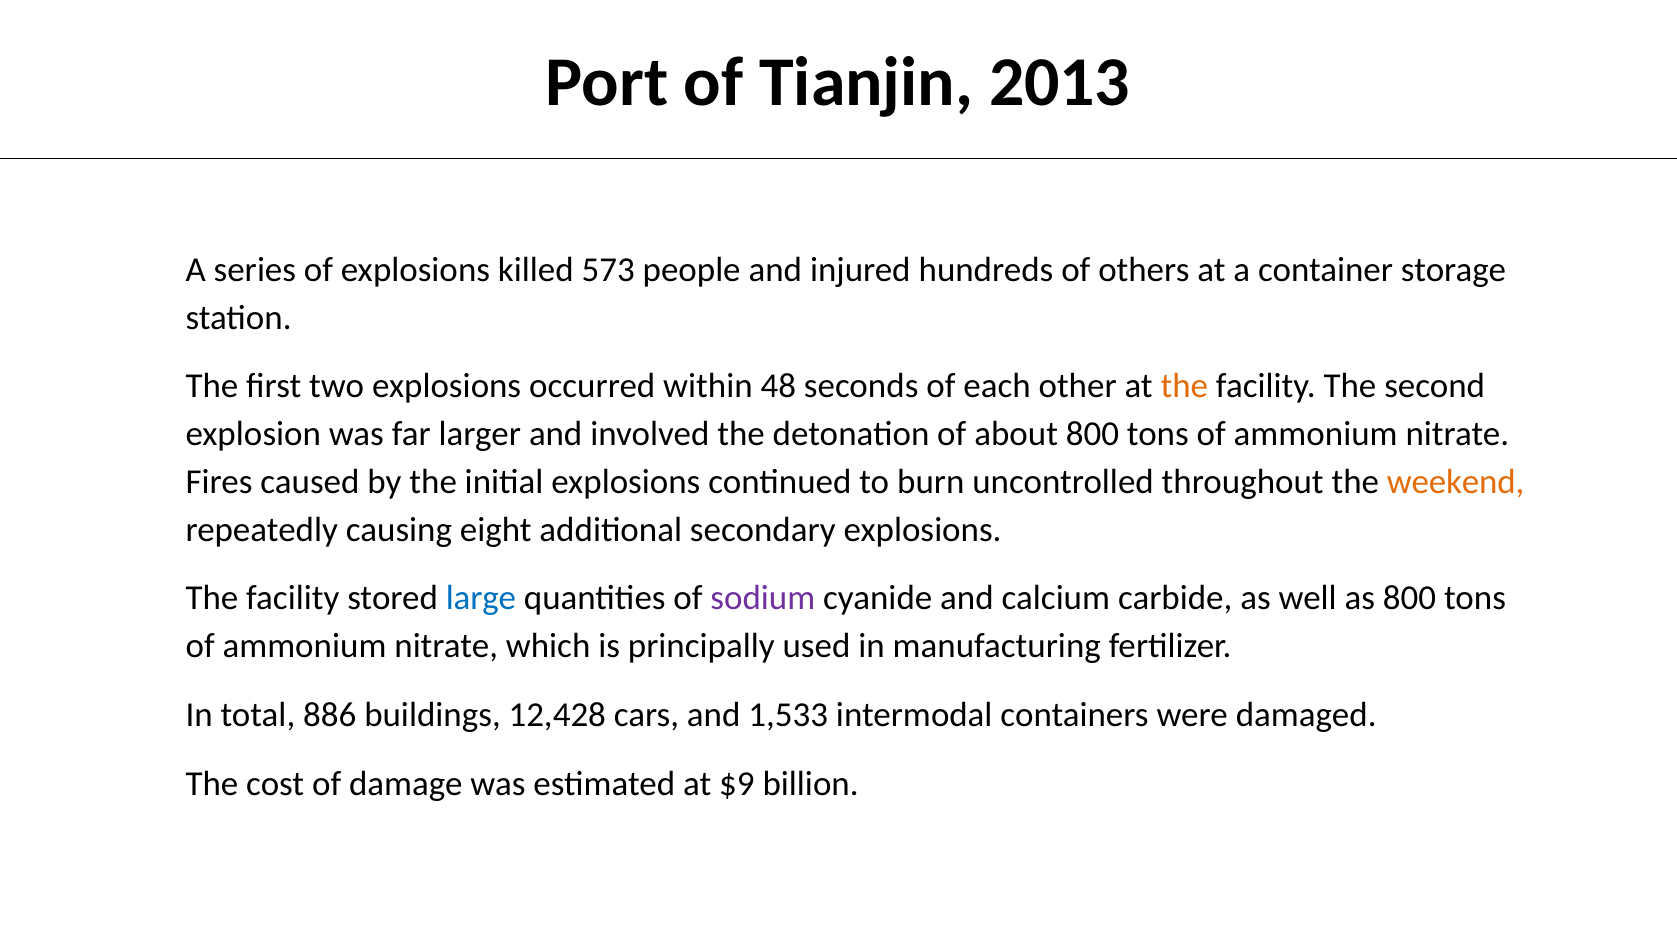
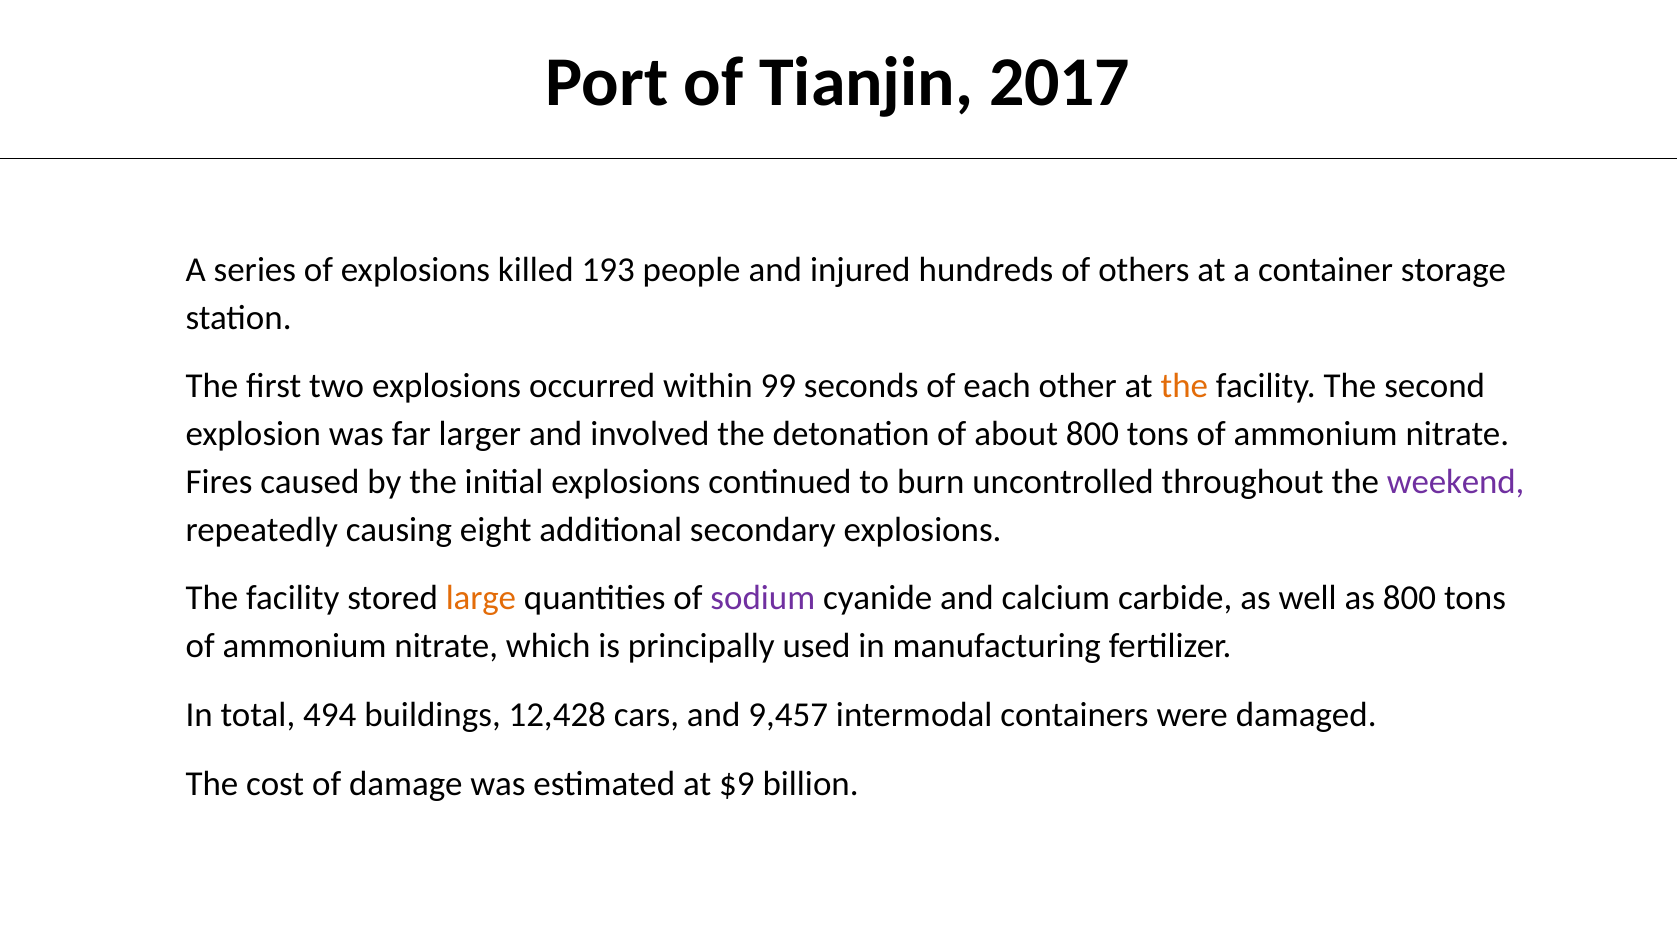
2013: 2013 -> 2017
573: 573 -> 193
48: 48 -> 99
weekend colour: orange -> purple
large colour: blue -> orange
886: 886 -> 494
1,533: 1,533 -> 9,457
